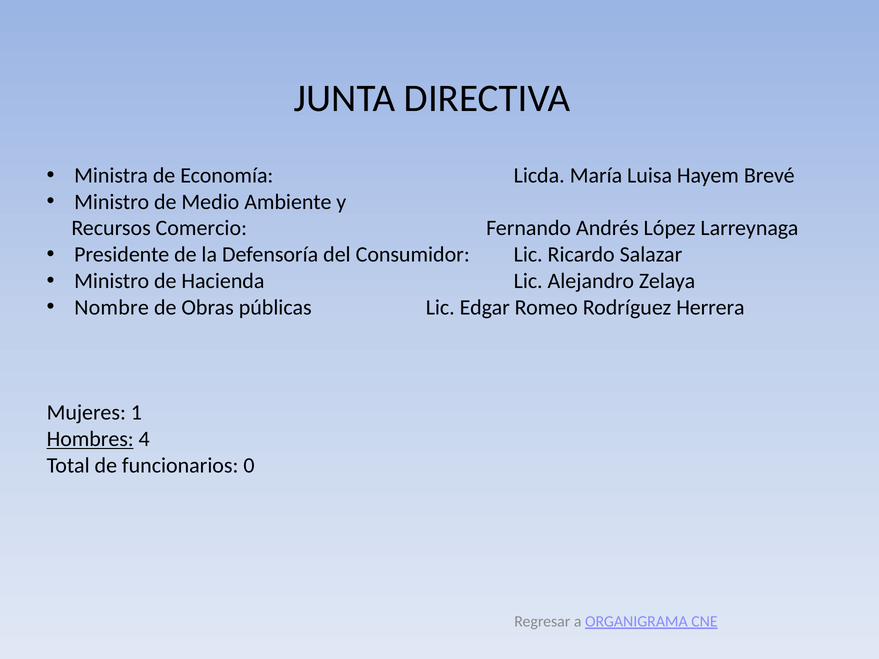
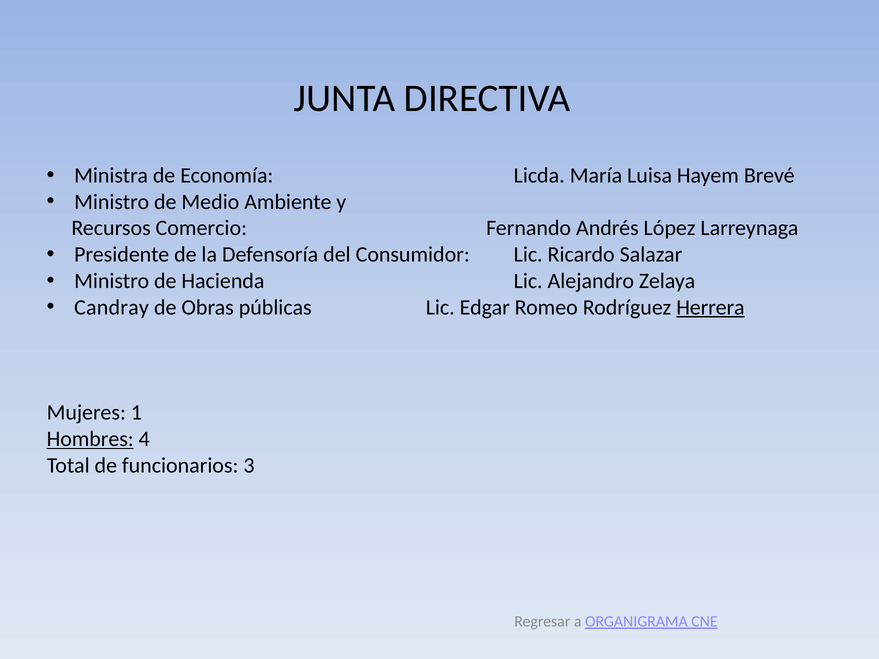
Nombre: Nombre -> Candray
Herrera underline: none -> present
0: 0 -> 3
